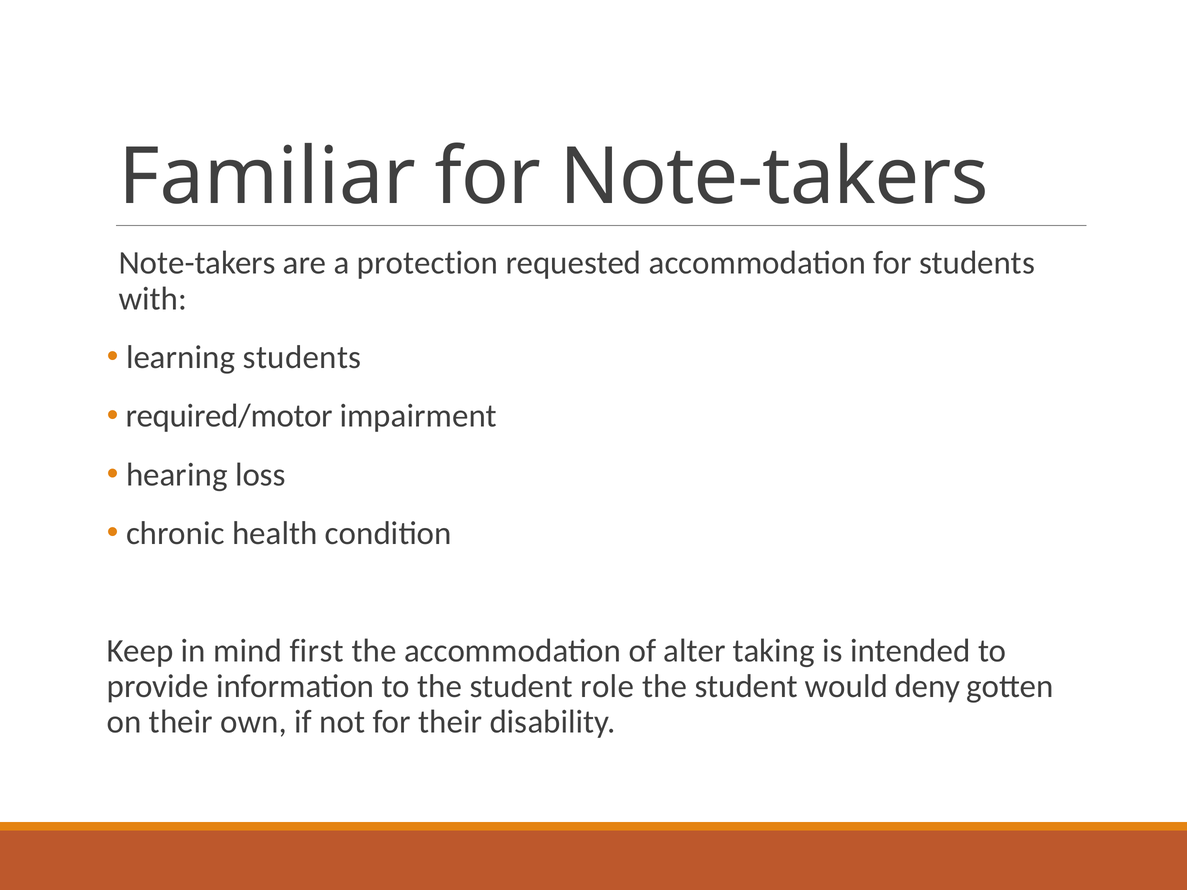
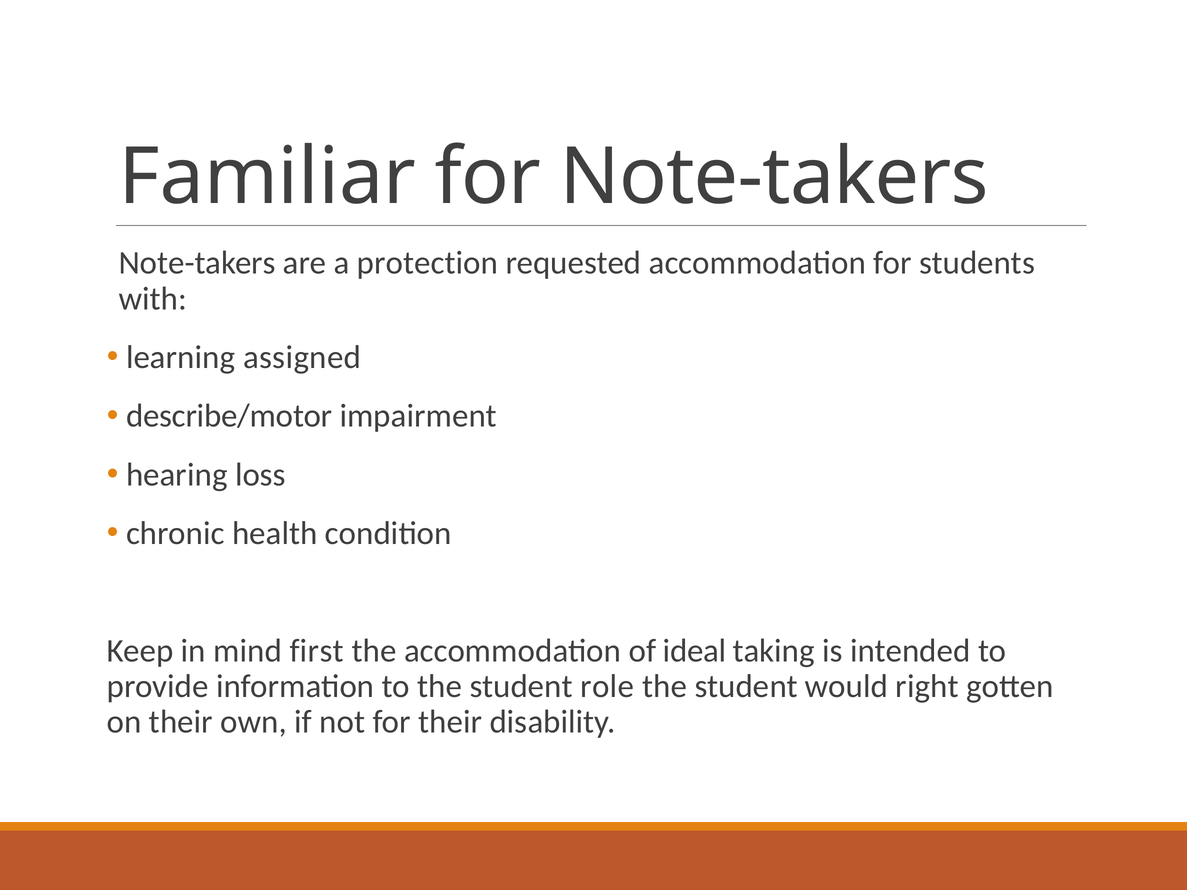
learning students: students -> assigned
required/motor: required/motor -> describe/motor
alter: alter -> ideal
deny: deny -> right
